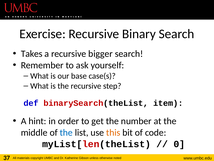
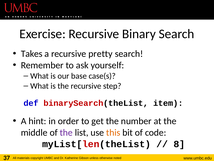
bigger: bigger -> pretty
the at (66, 132) colour: blue -> purple
0: 0 -> 8
